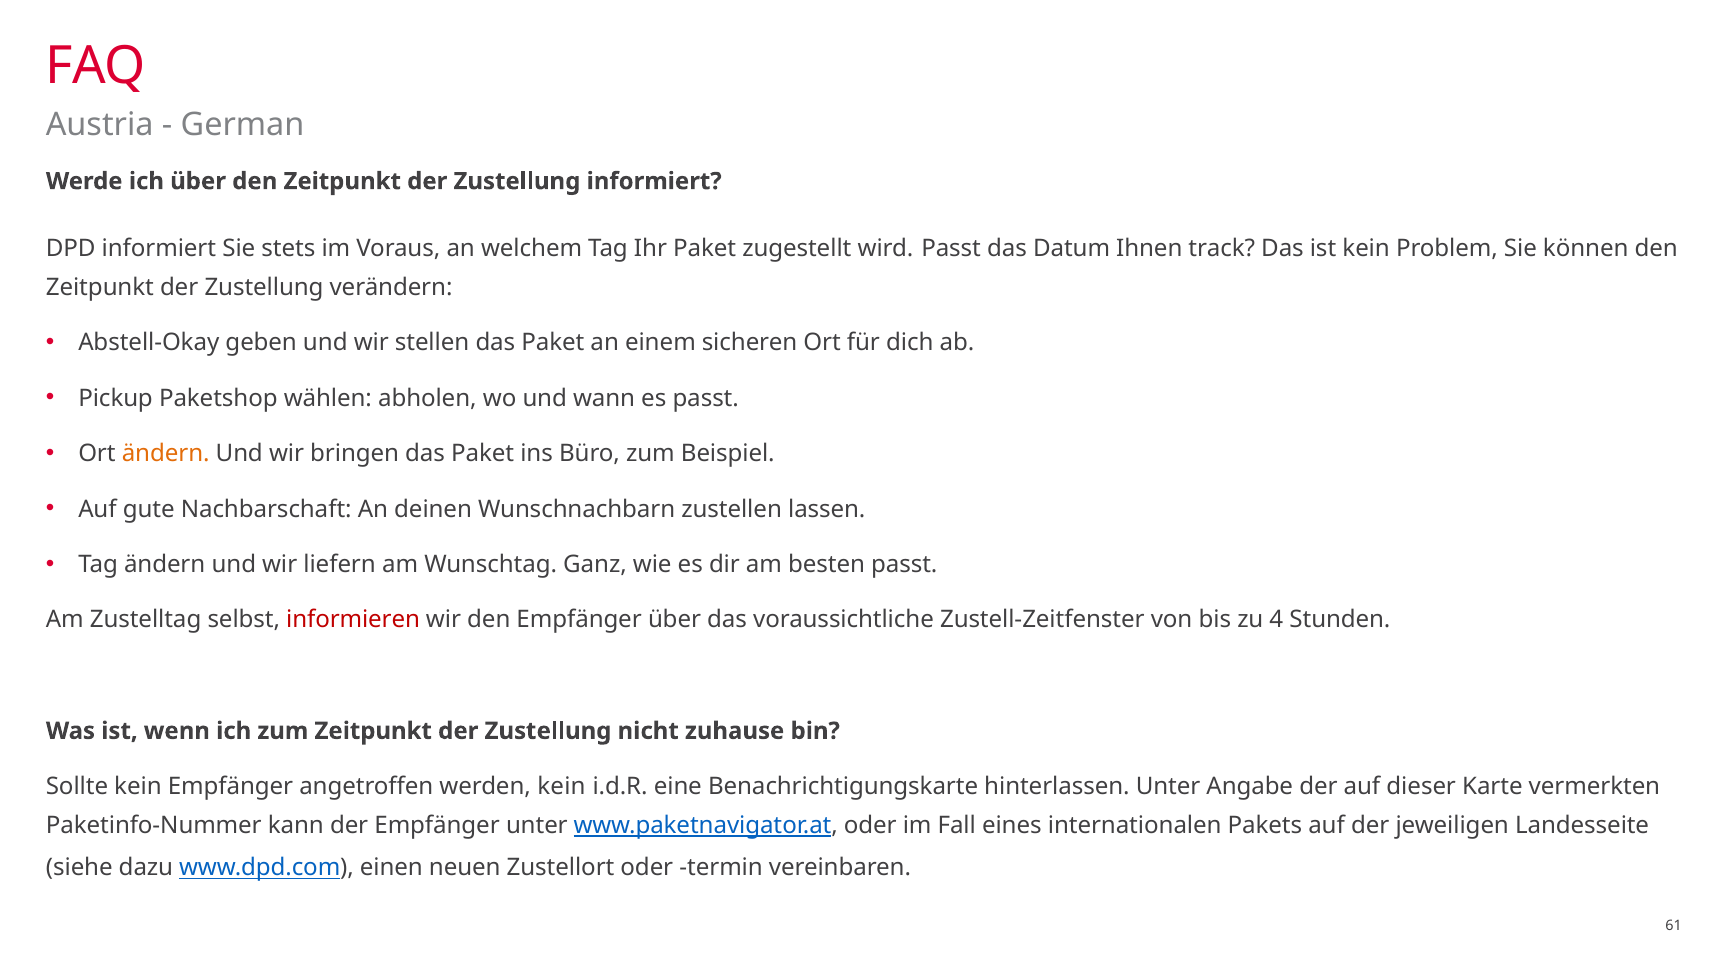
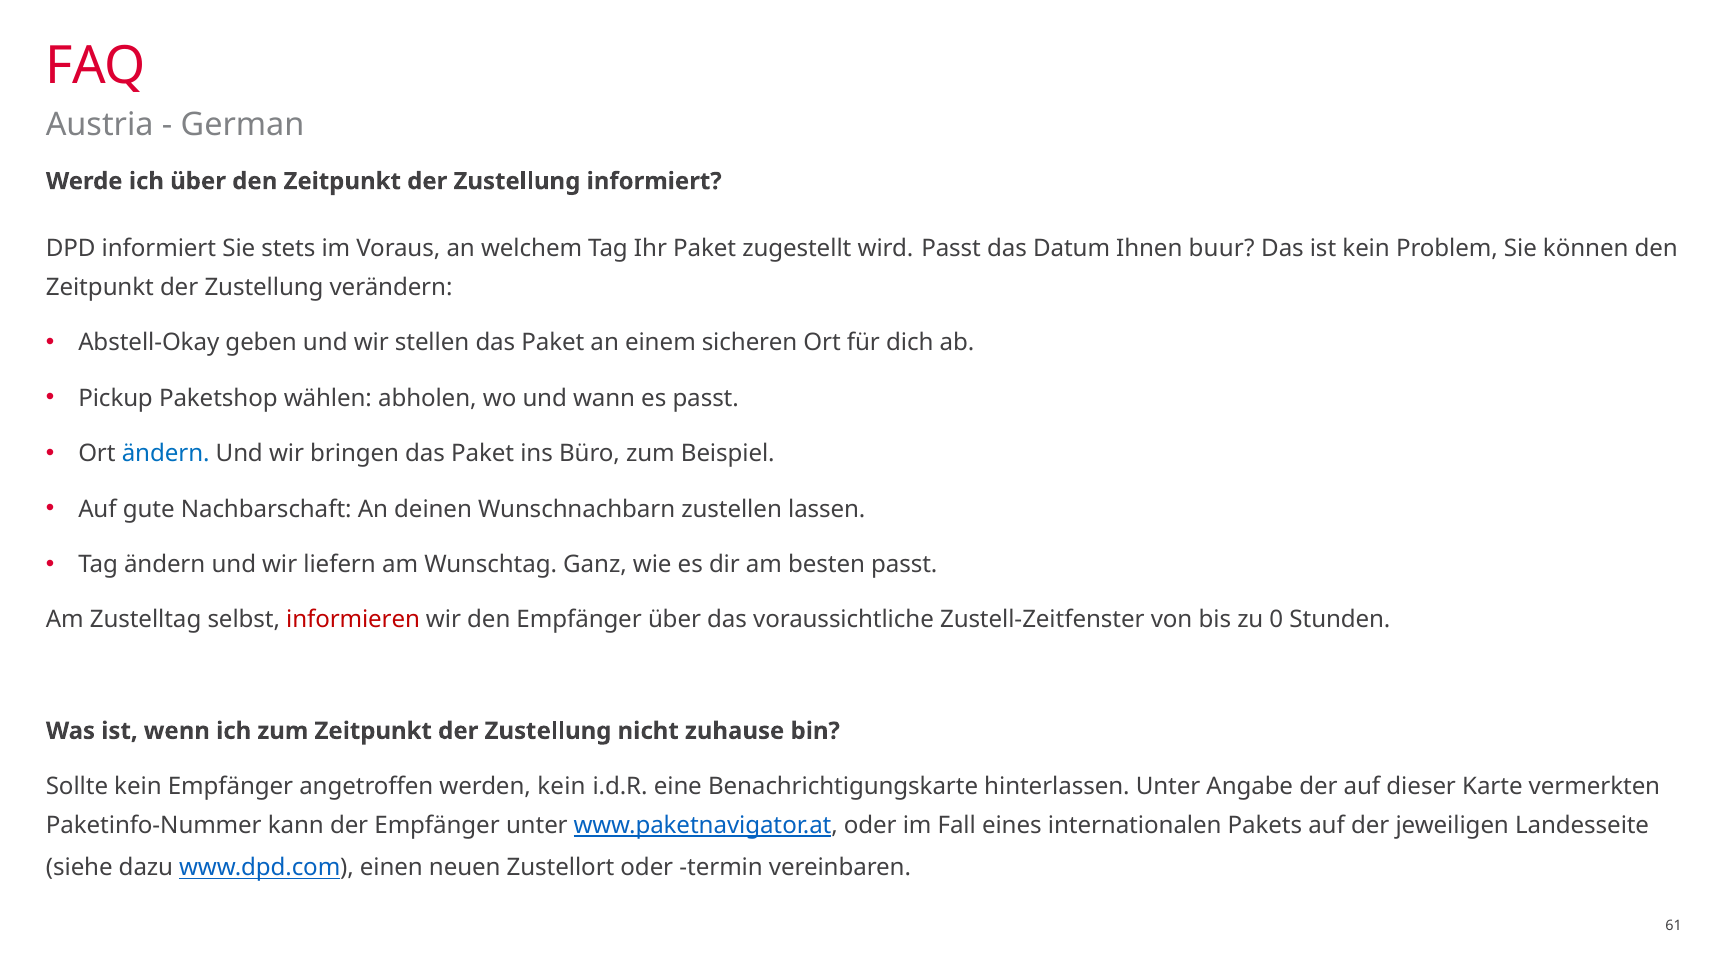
track: track -> buur
ändern at (166, 454) colour: orange -> blue
4: 4 -> 0
